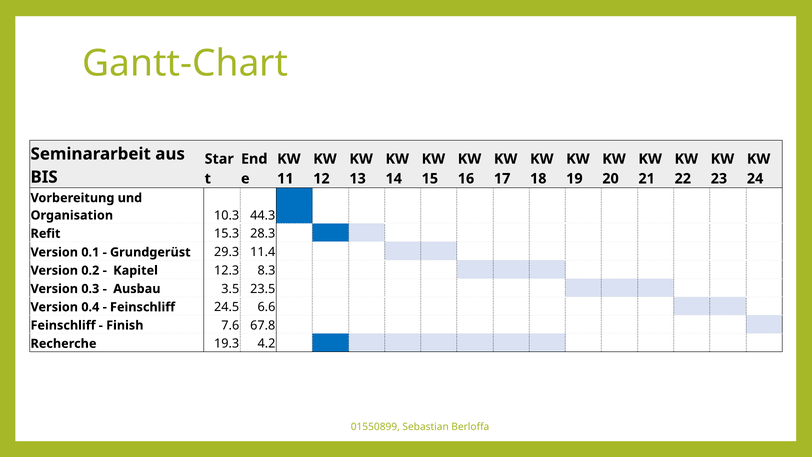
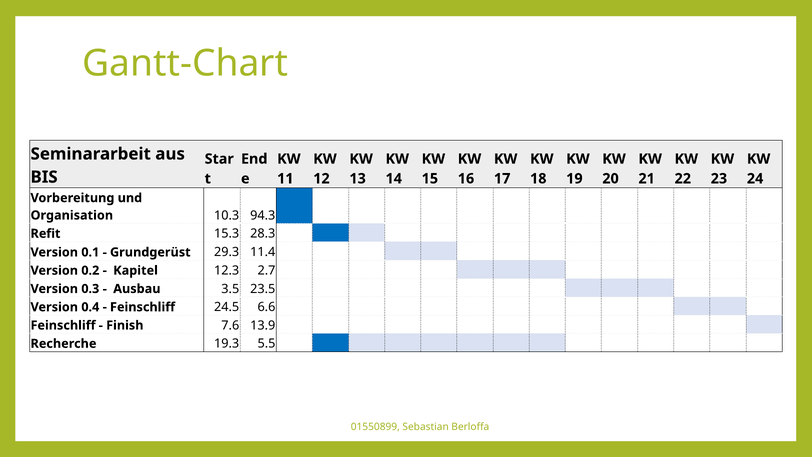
44.3: 44.3 -> 94.3
8.3: 8.3 -> 2.7
67.8: 67.8 -> 13.9
4.2: 4.2 -> 5.5
